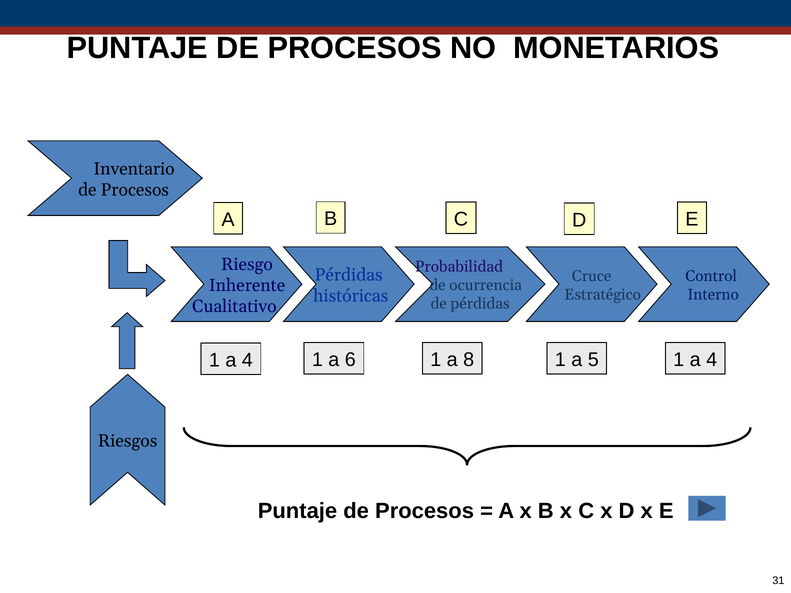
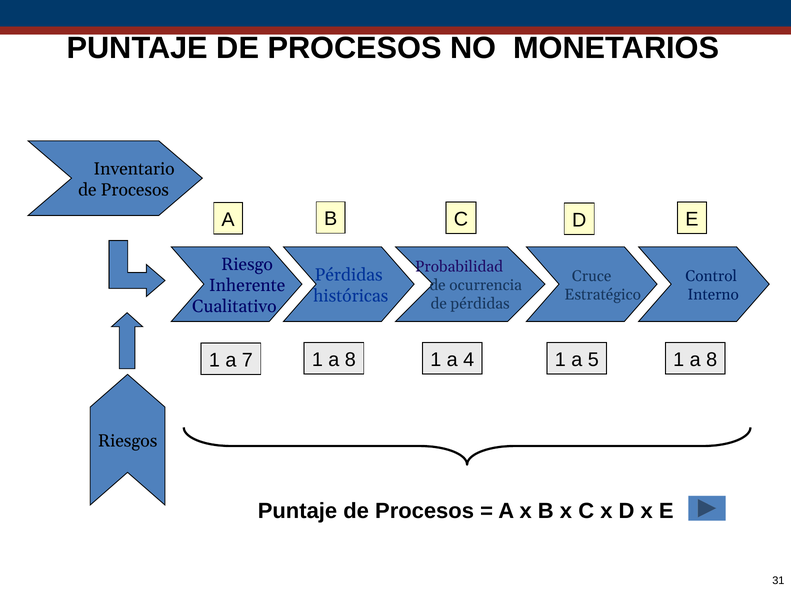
4 at (247, 360): 4 -> 7
6 at (350, 360): 6 -> 8
8: 8 -> 4
5 1 a 4: 4 -> 8
